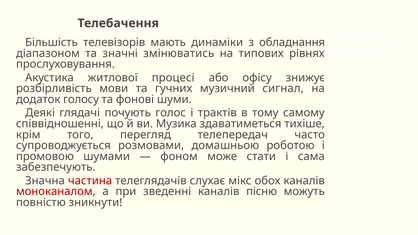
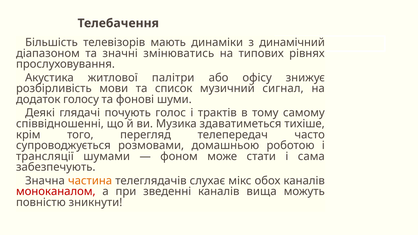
обладнання: обладнання -> динамічний
процесі: процесі -> палітри
гучних: гучних -> список
промовою: промовою -> трансляції
частина colour: red -> orange
пісню: пісню -> вища
